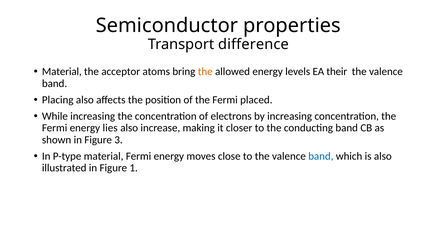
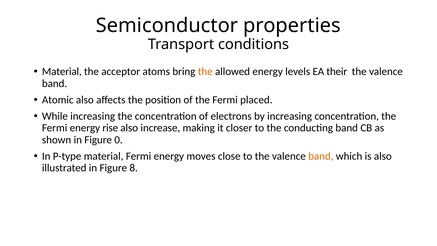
difference: difference -> conditions
Placing: Placing -> Atomic
lies: lies -> rise
3: 3 -> 0
band at (321, 156) colour: blue -> orange
1: 1 -> 8
